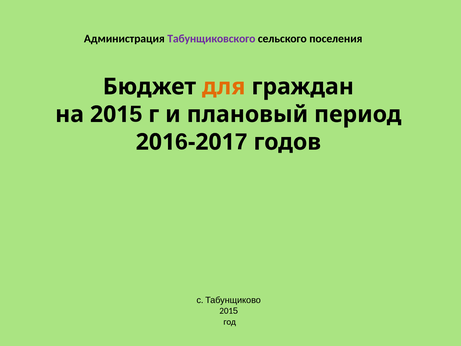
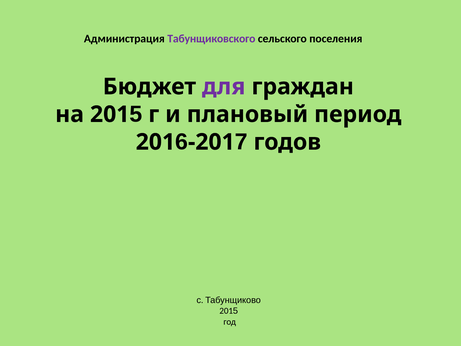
для colour: orange -> purple
